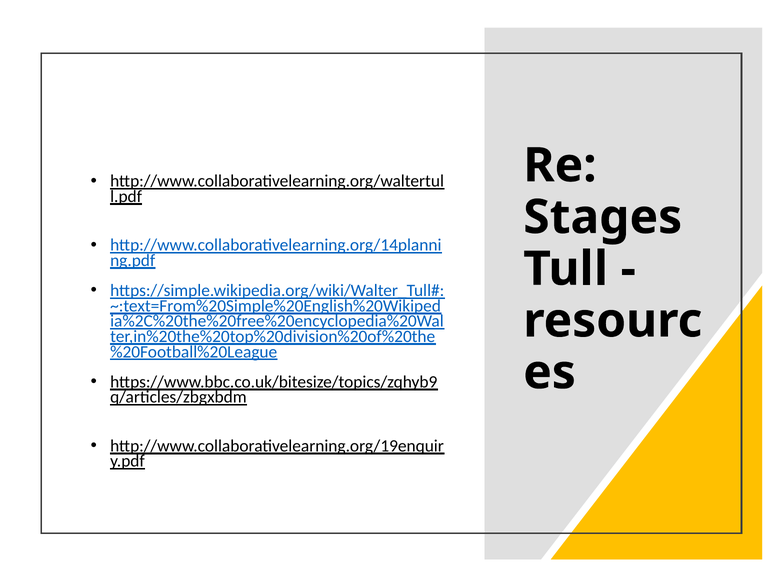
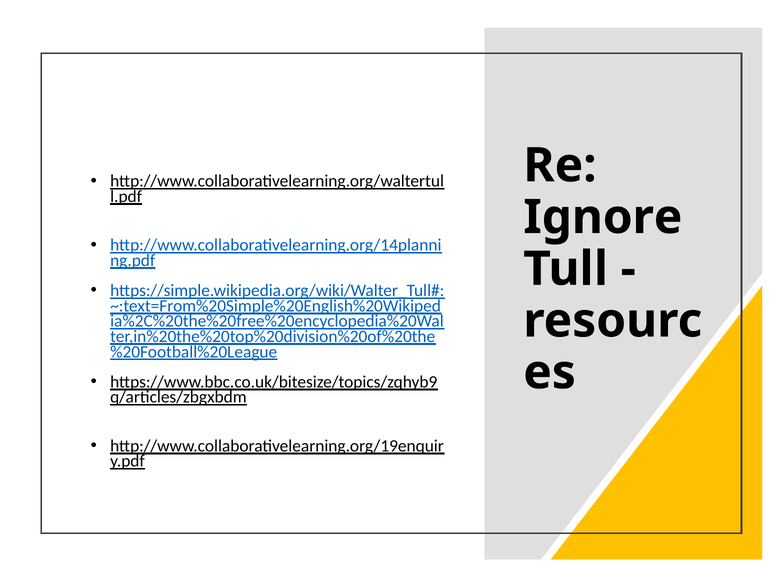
Stages: Stages -> Ignore
